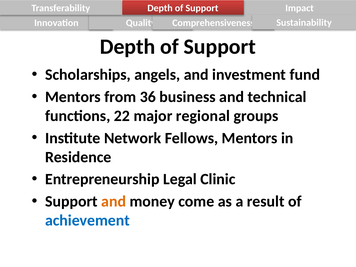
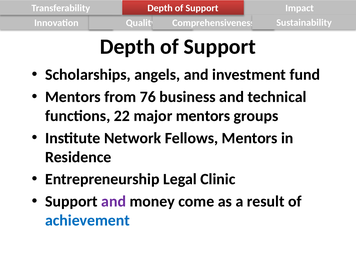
36: 36 -> 76
major regional: regional -> mentors
and at (114, 201) colour: orange -> purple
